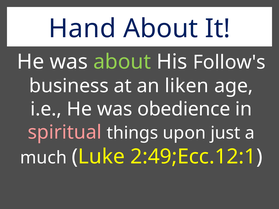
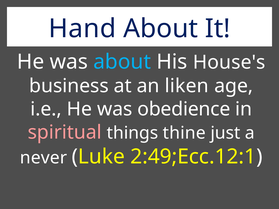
about at (122, 62) colour: light green -> light blue
Follow's: Follow's -> House's
upon: upon -> thine
much: much -> never
